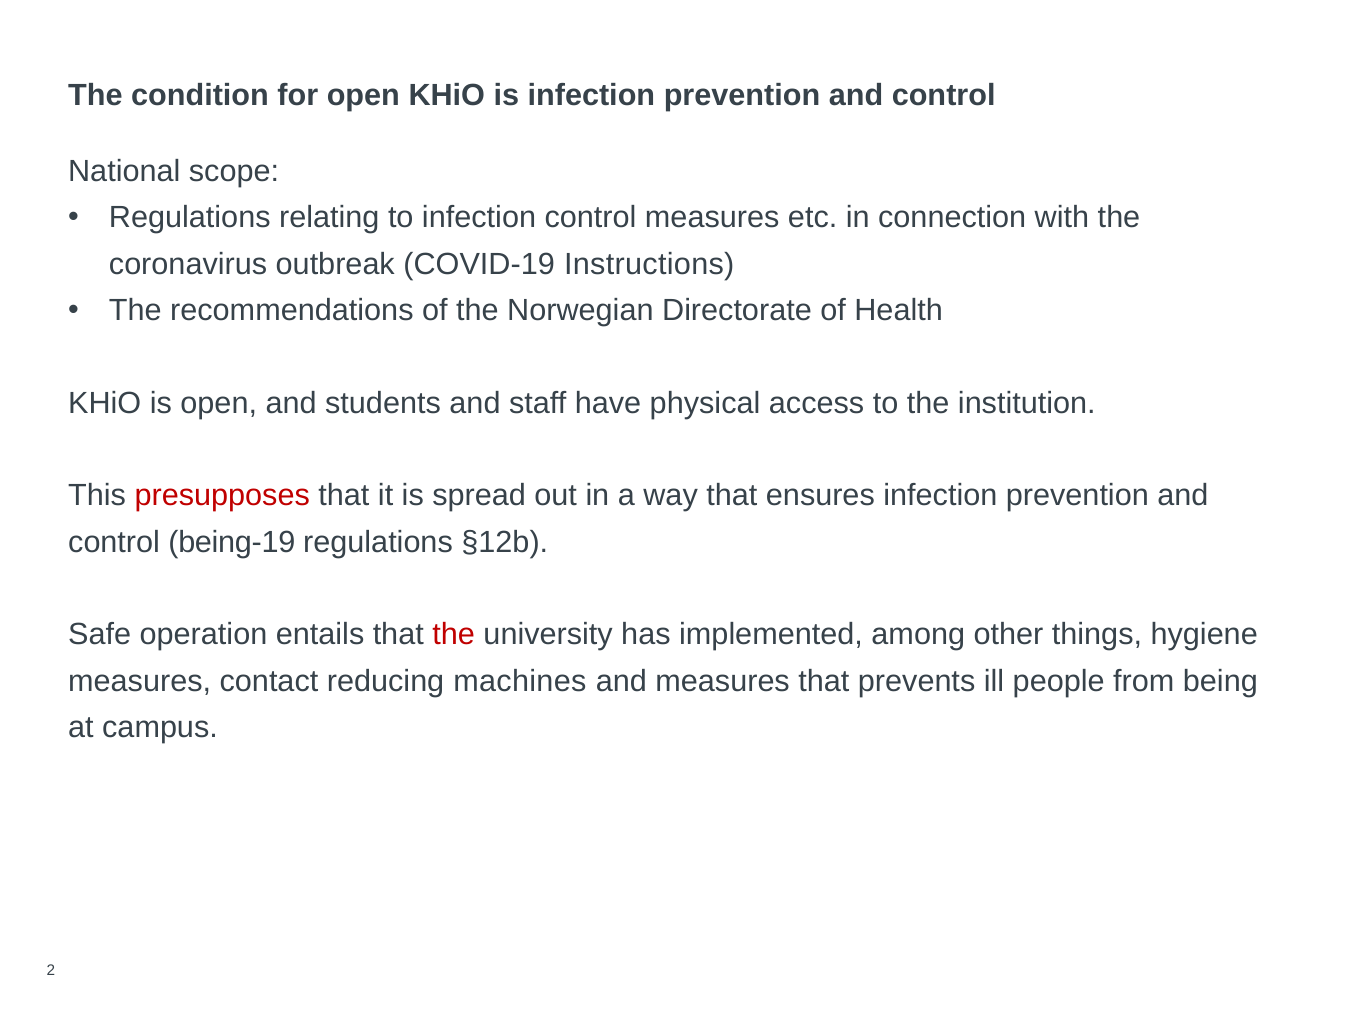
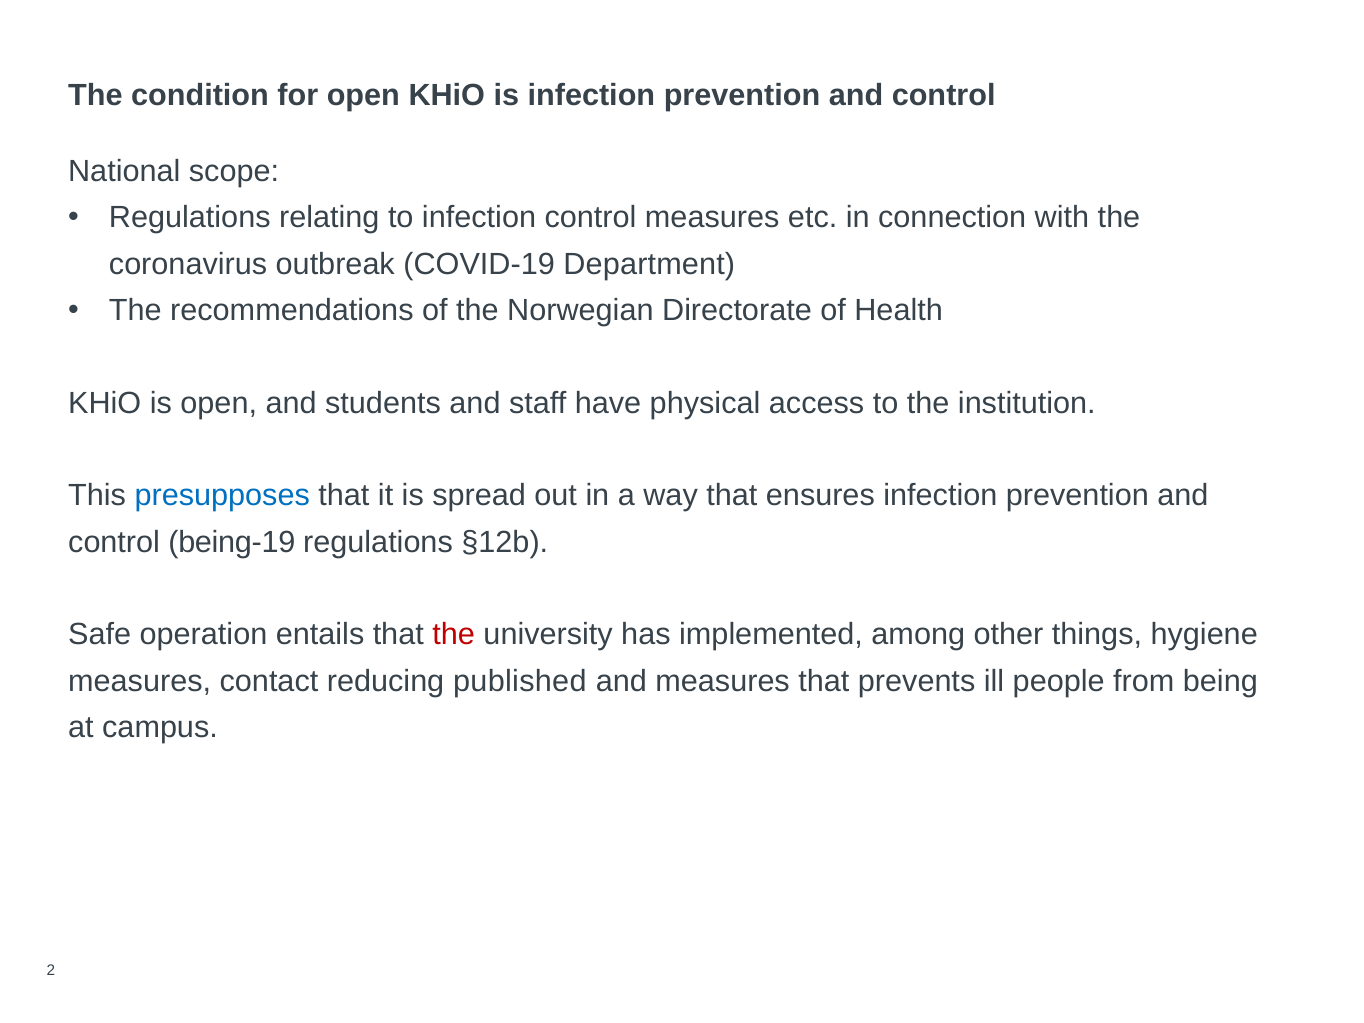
Instructions: Instructions -> Department
presupposes colour: red -> blue
machines: machines -> published
